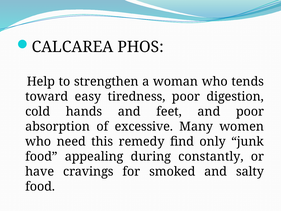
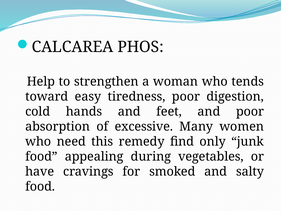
constantly: constantly -> vegetables
